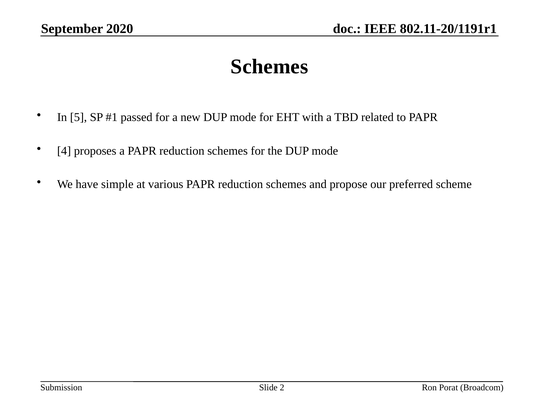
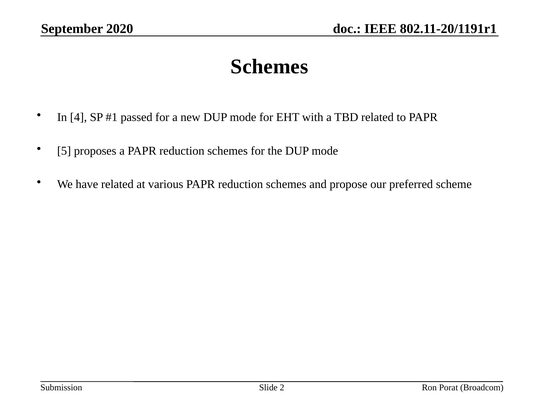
5: 5 -> 4
4: 4 -> 5
have simple: simple -> related
